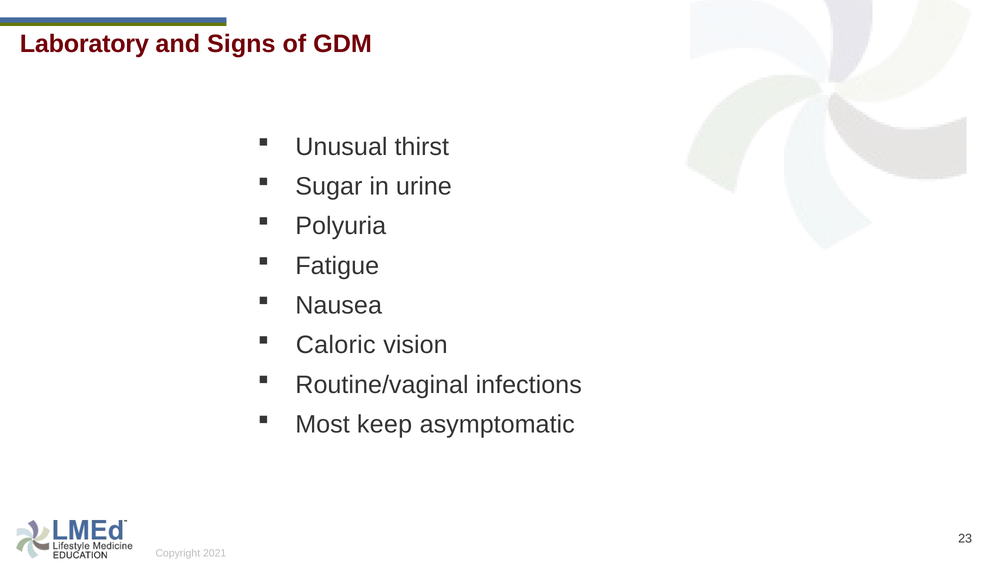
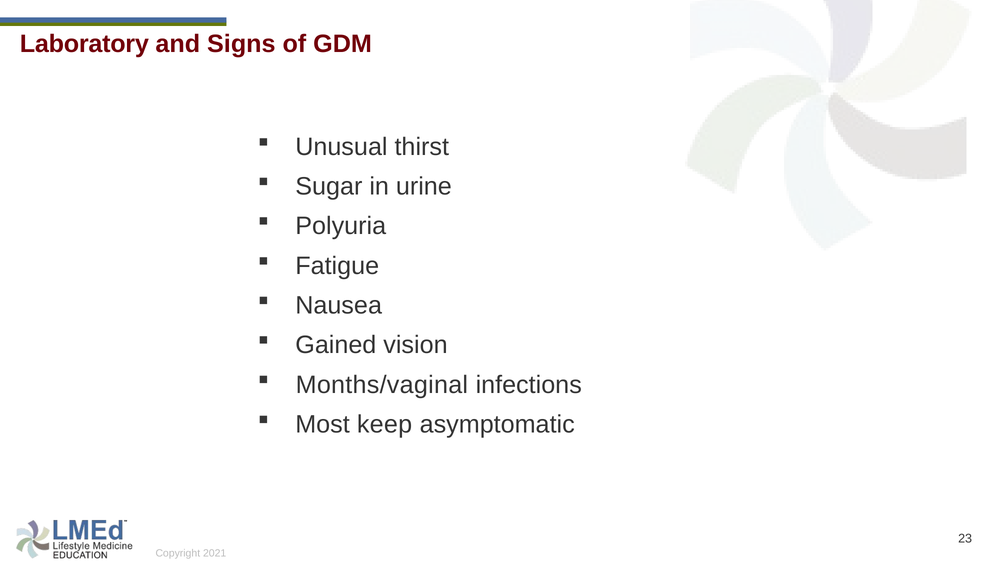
Caloric: Caloric -> Gained
Routine/vaginal: Routine/vaginal -> Months/vaginal
